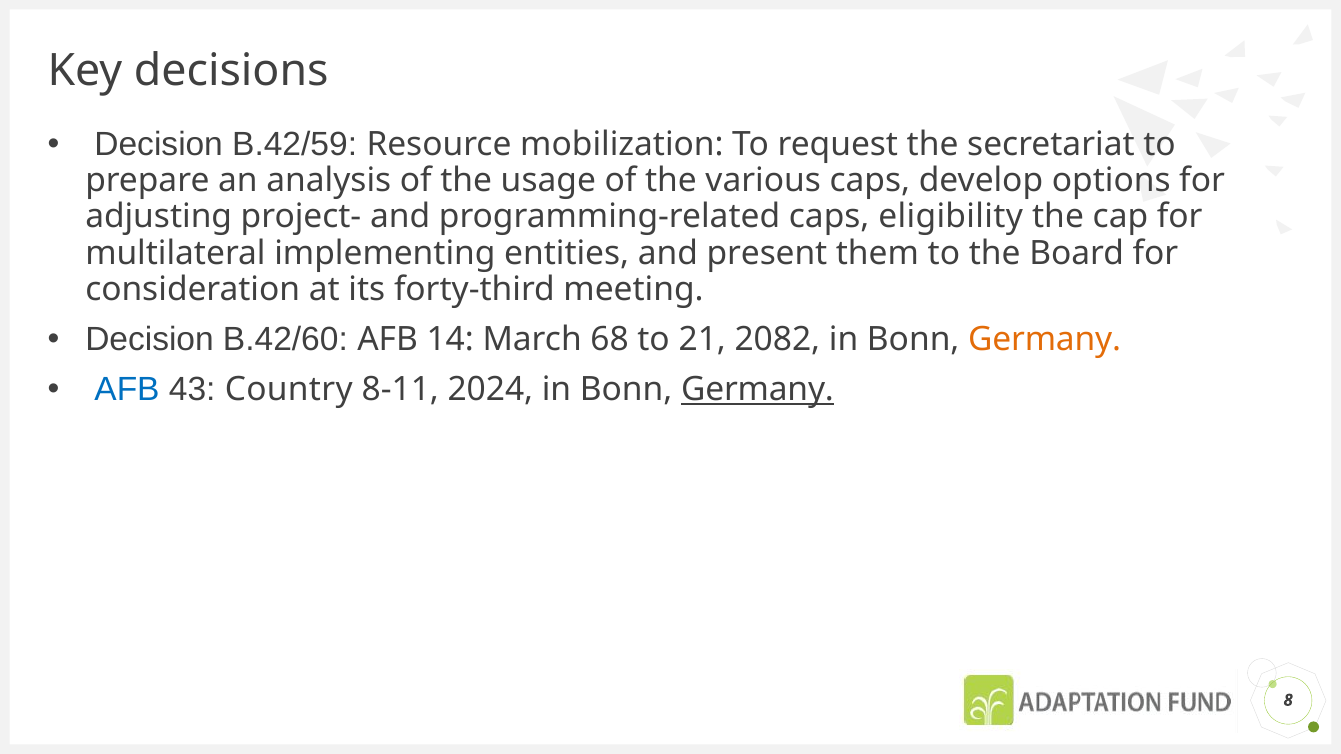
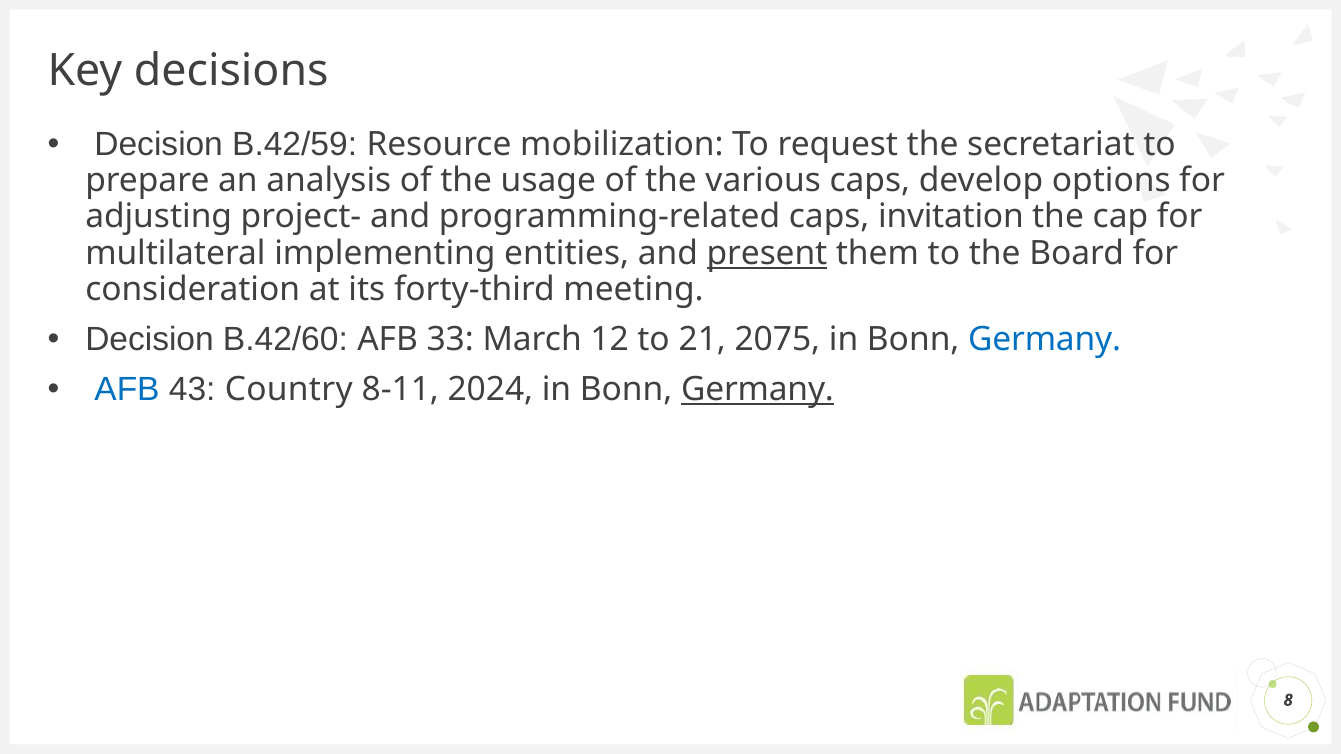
eligibility: eligibility -> invitation
present underline: none -> present
14: 14 -> 33
68: 68 -> 12
2082: 2082 -> 2075
Germany at (1045, 340) colour: orange -> blue
